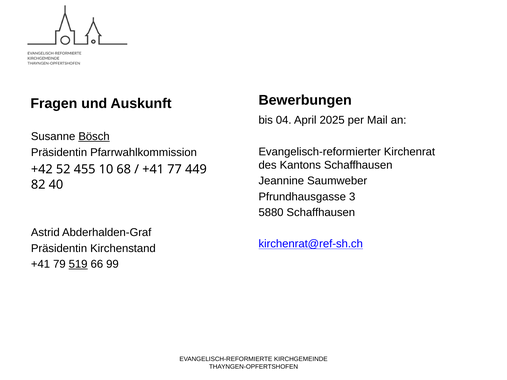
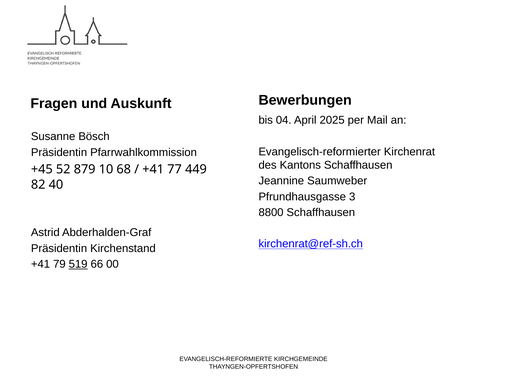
Bösch underline: present -> none
+42: +42 -> +45
455: 455 -> 879
5880: 5880 -> 8800
99: 99 -> 00
